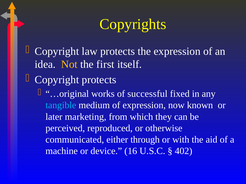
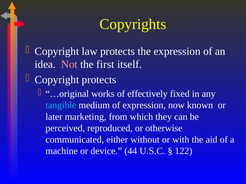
Not colour: yellow -> pink
successful: successful -> effectively
through: through -> without
16: 16 -> 44
402: 402 -> 122
